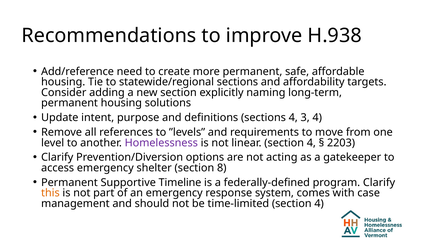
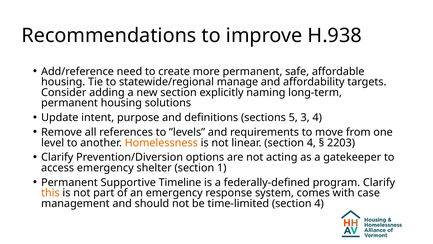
statewide/regional sections: sections -> manage
sections 4: 4 -> 5
Homelessness colour: purple -> orange
8: 8 -> 1
